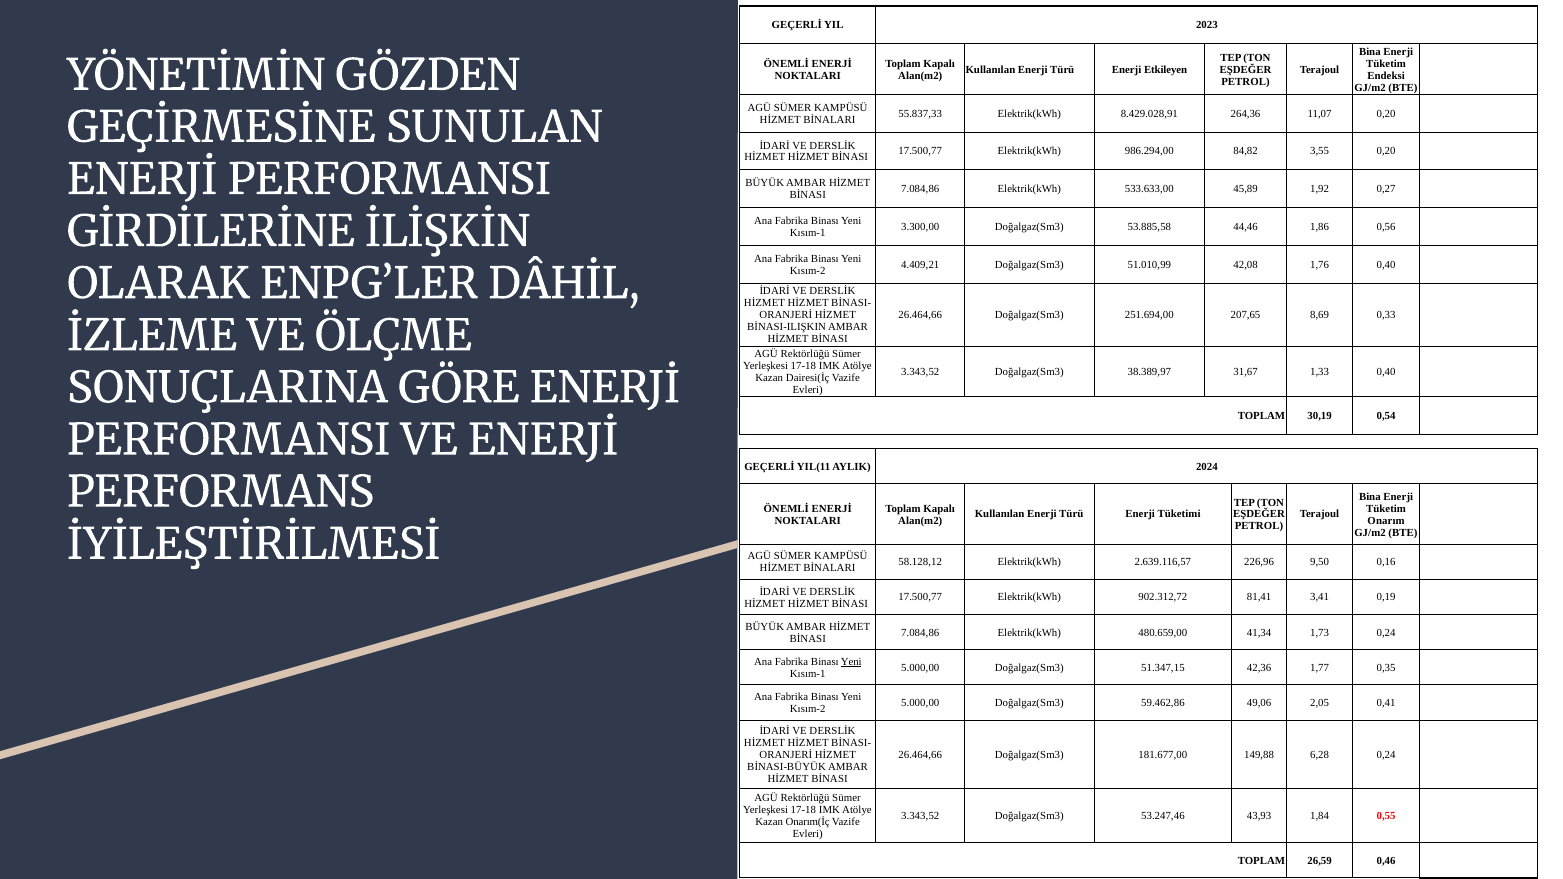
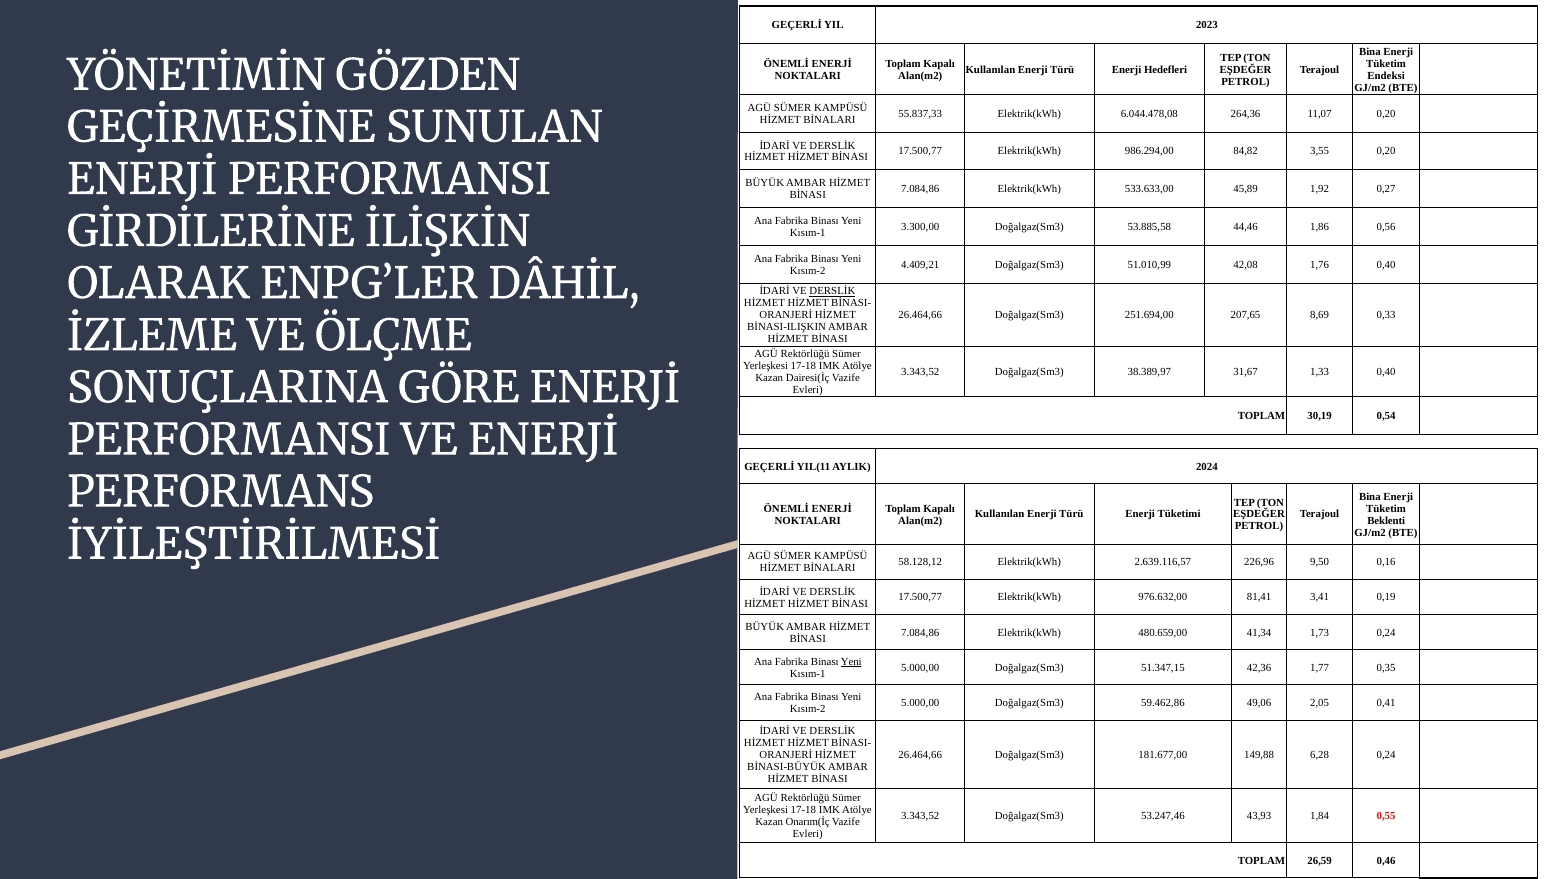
Etkileyen: Etkileyen -> Hedefleri
8.429.028,91: 8.429.028,91 -> 6.044.478,08
DERSLİK at (832, 291) underline: none -> present
Onarım: Onarım -> Beklenti
902.312,72: 902.312,72 -> 976.632,00
